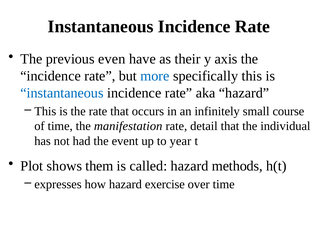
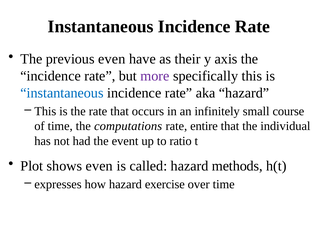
more colour: blue -> purple
manifestation: manifestation -> computations
detail: detail -> entire
year: year -> ratio
shows them: them -> even
